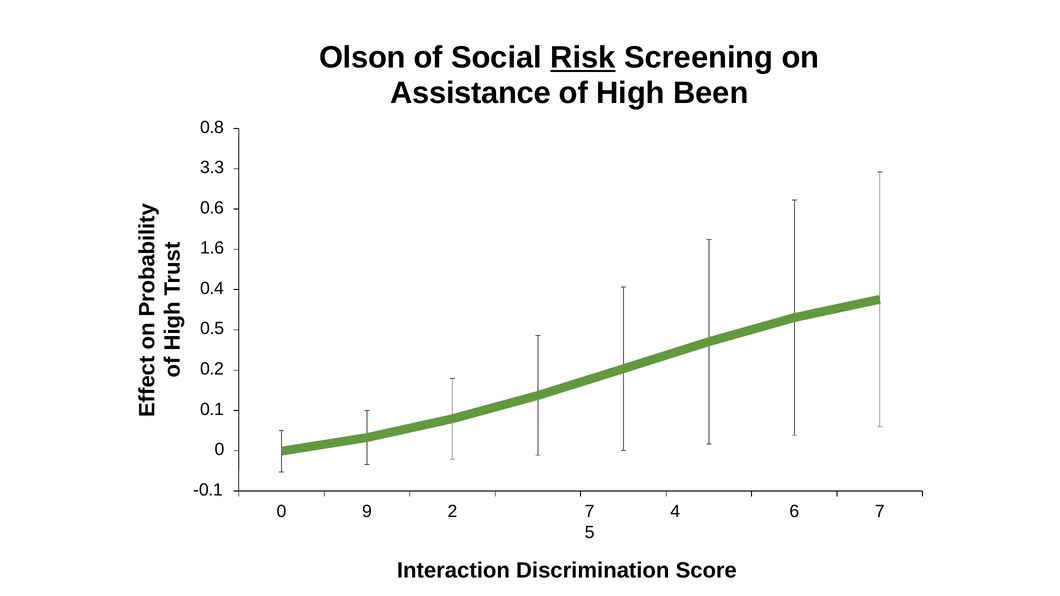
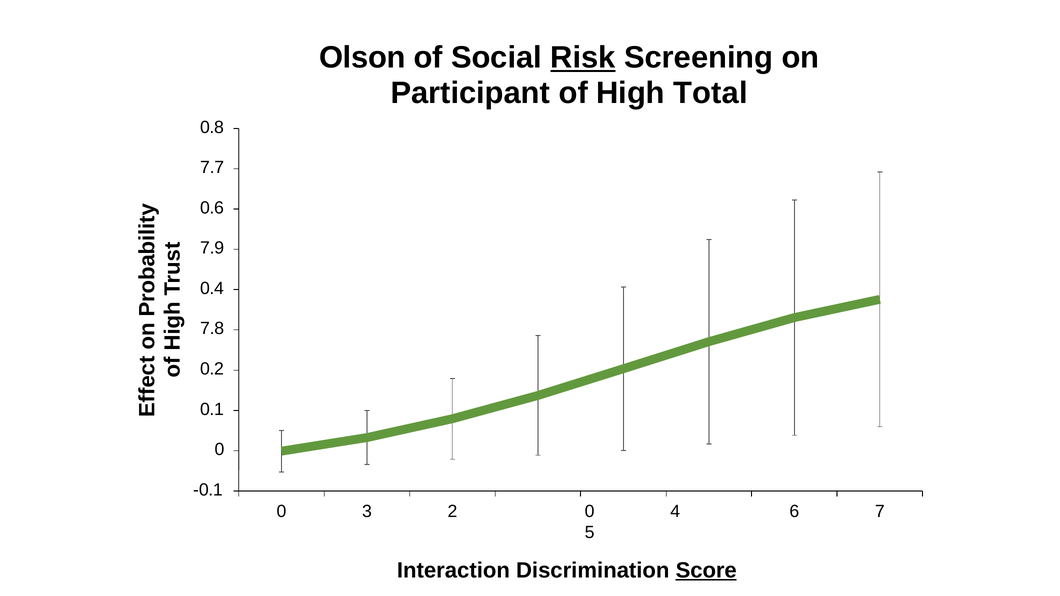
Assistance: Assistance -> Participant
Been: Been -> Total
3.3: 3.3 -> 7.7
1.6: 1.6 -> 7.9
0.5: 0.5 -> 7.8
9: 9 -> 3
2 7: 7 -> 0
Score underline: none -> present
